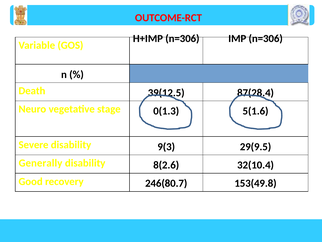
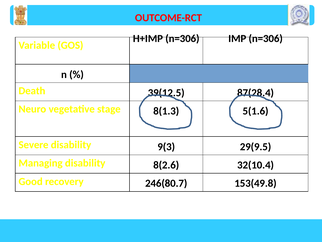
0(1.3: 0(1.3 -> 8(1.3
Generally: Generally -> Managing
